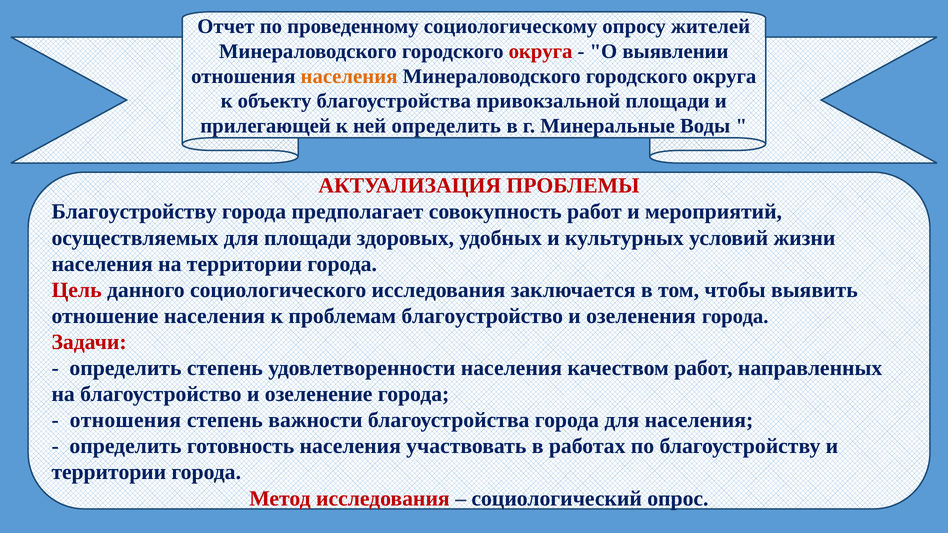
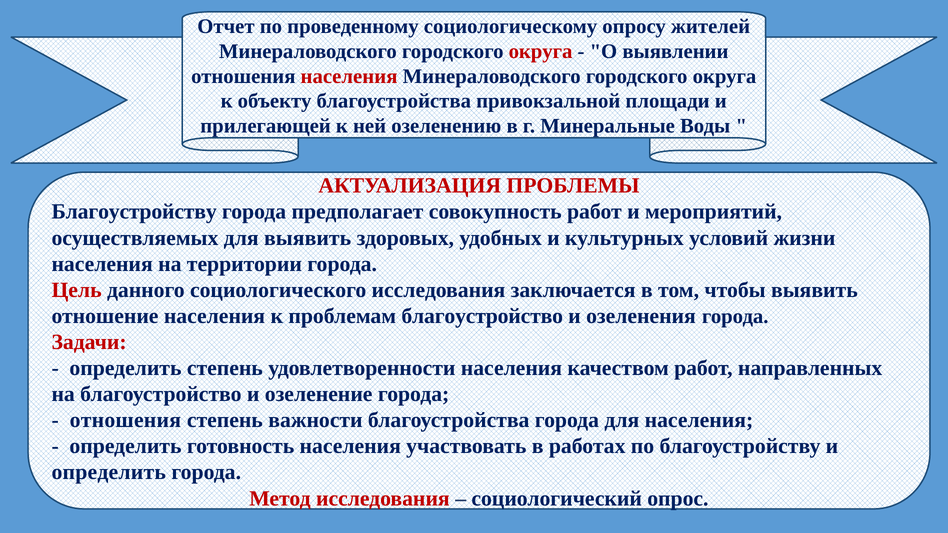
населения at (349, 76) colour: orange -> red
ней определить: определить -> озеленению
для площади: площади -> выявить
территории at (109, 473): территории -> определить
